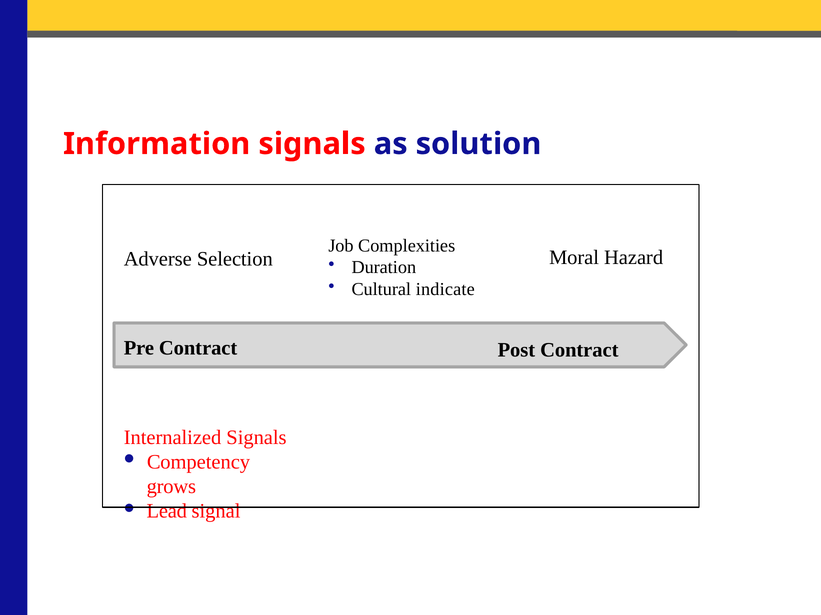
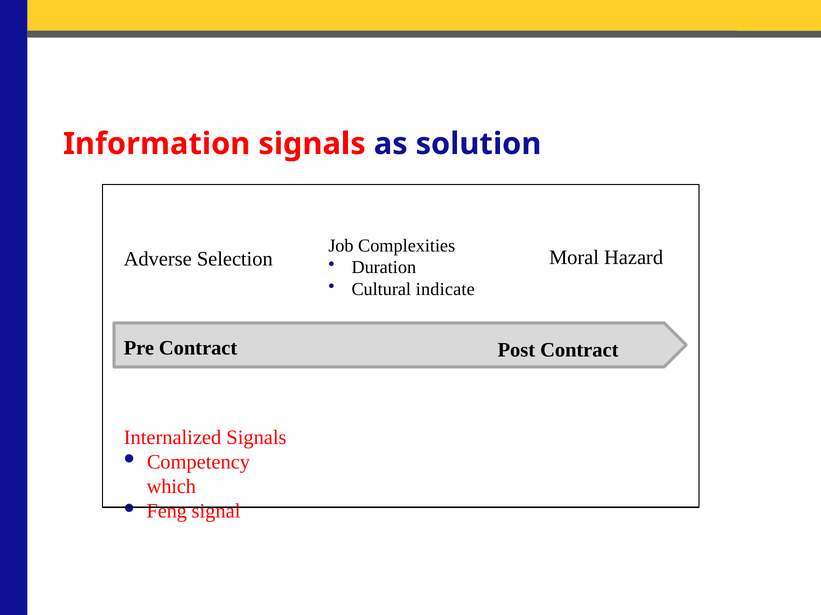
grows: grows -> which
Lead: Lead -> Feng
